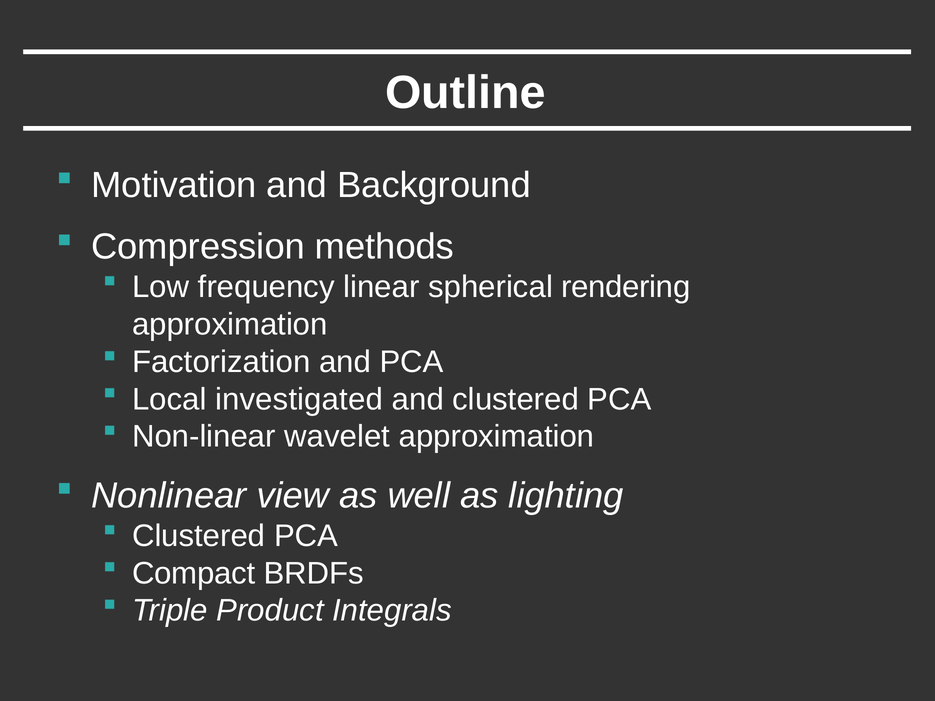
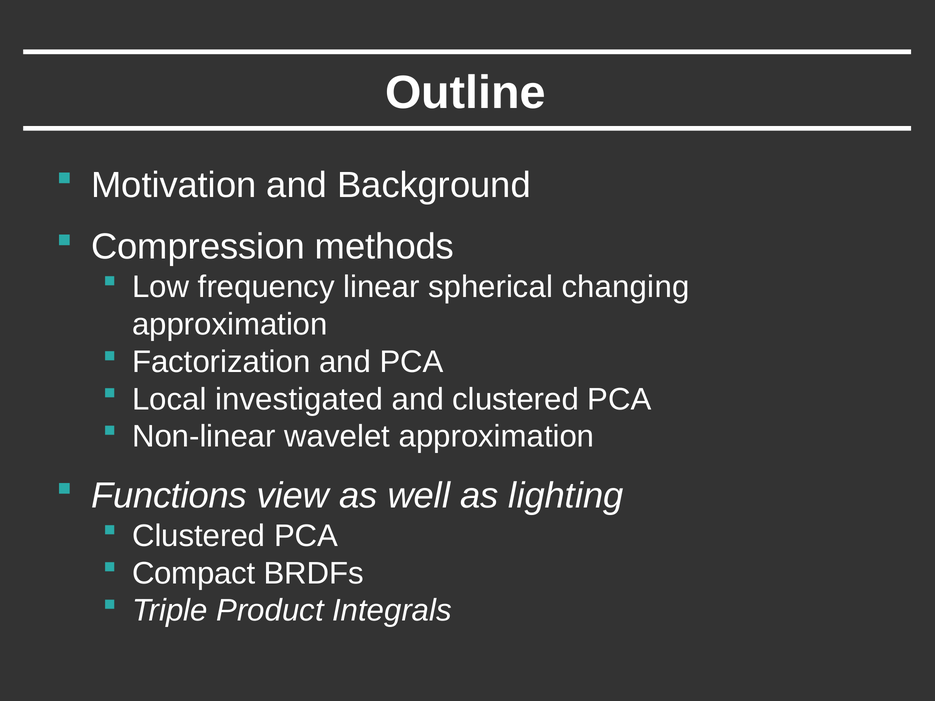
rendering: rendering -> changing
Nonlinear: Nonlinear -> Functions
